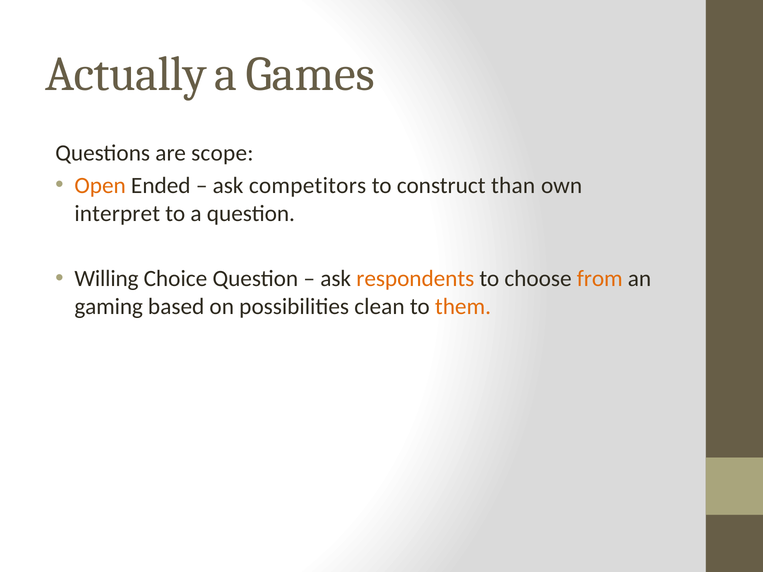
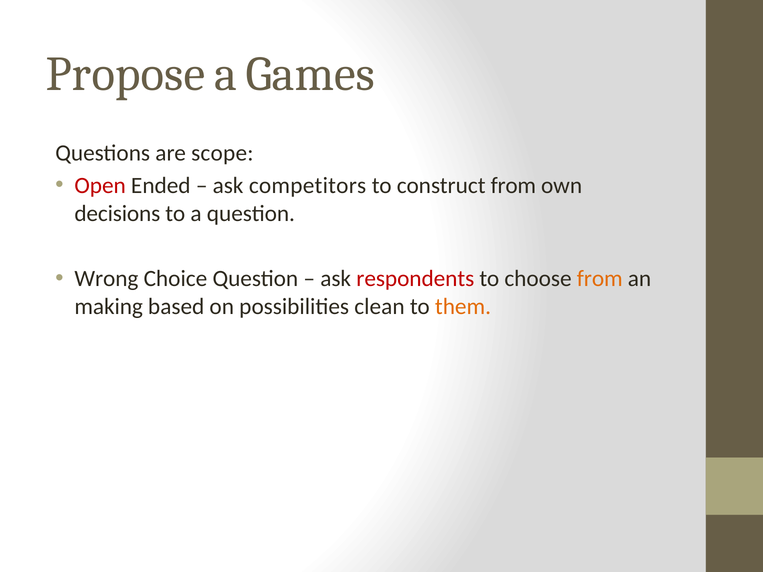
Actually: Actually -> Propose
Open colour: orange -> red
construct than: than -> from
interpret: interpret -> decisions
Willing: Willing -> Wrong
respondents colour: orange -> red
gaming: gaming -> making
